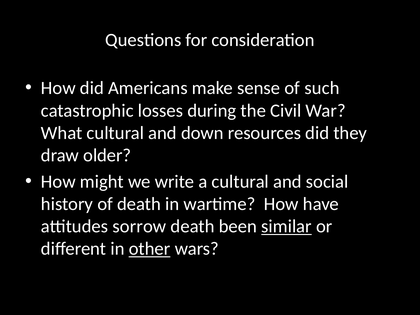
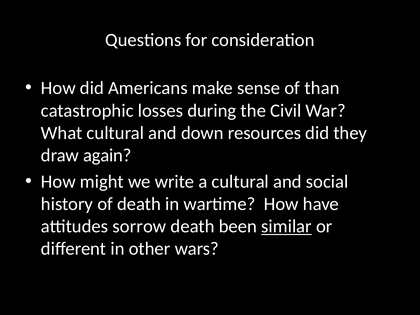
such: such -> than
older: older -> again
other underline: present -> none
